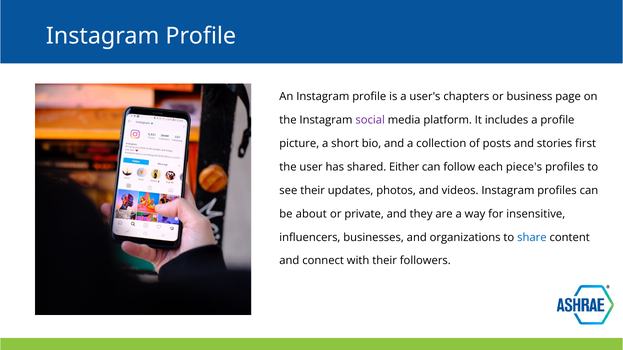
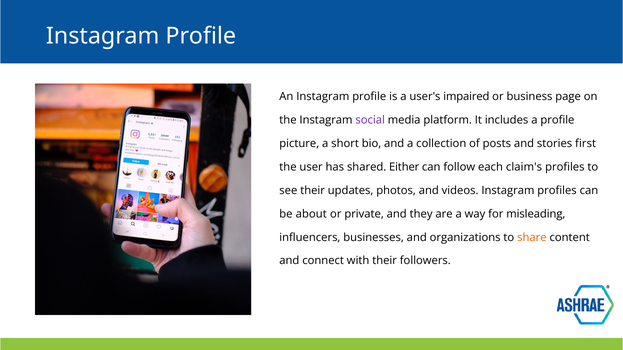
chapters: chapters -> impaired
piece's: piece's -> claim's
insensitive: insensitive -> misleading
share colour: blue -> orange
